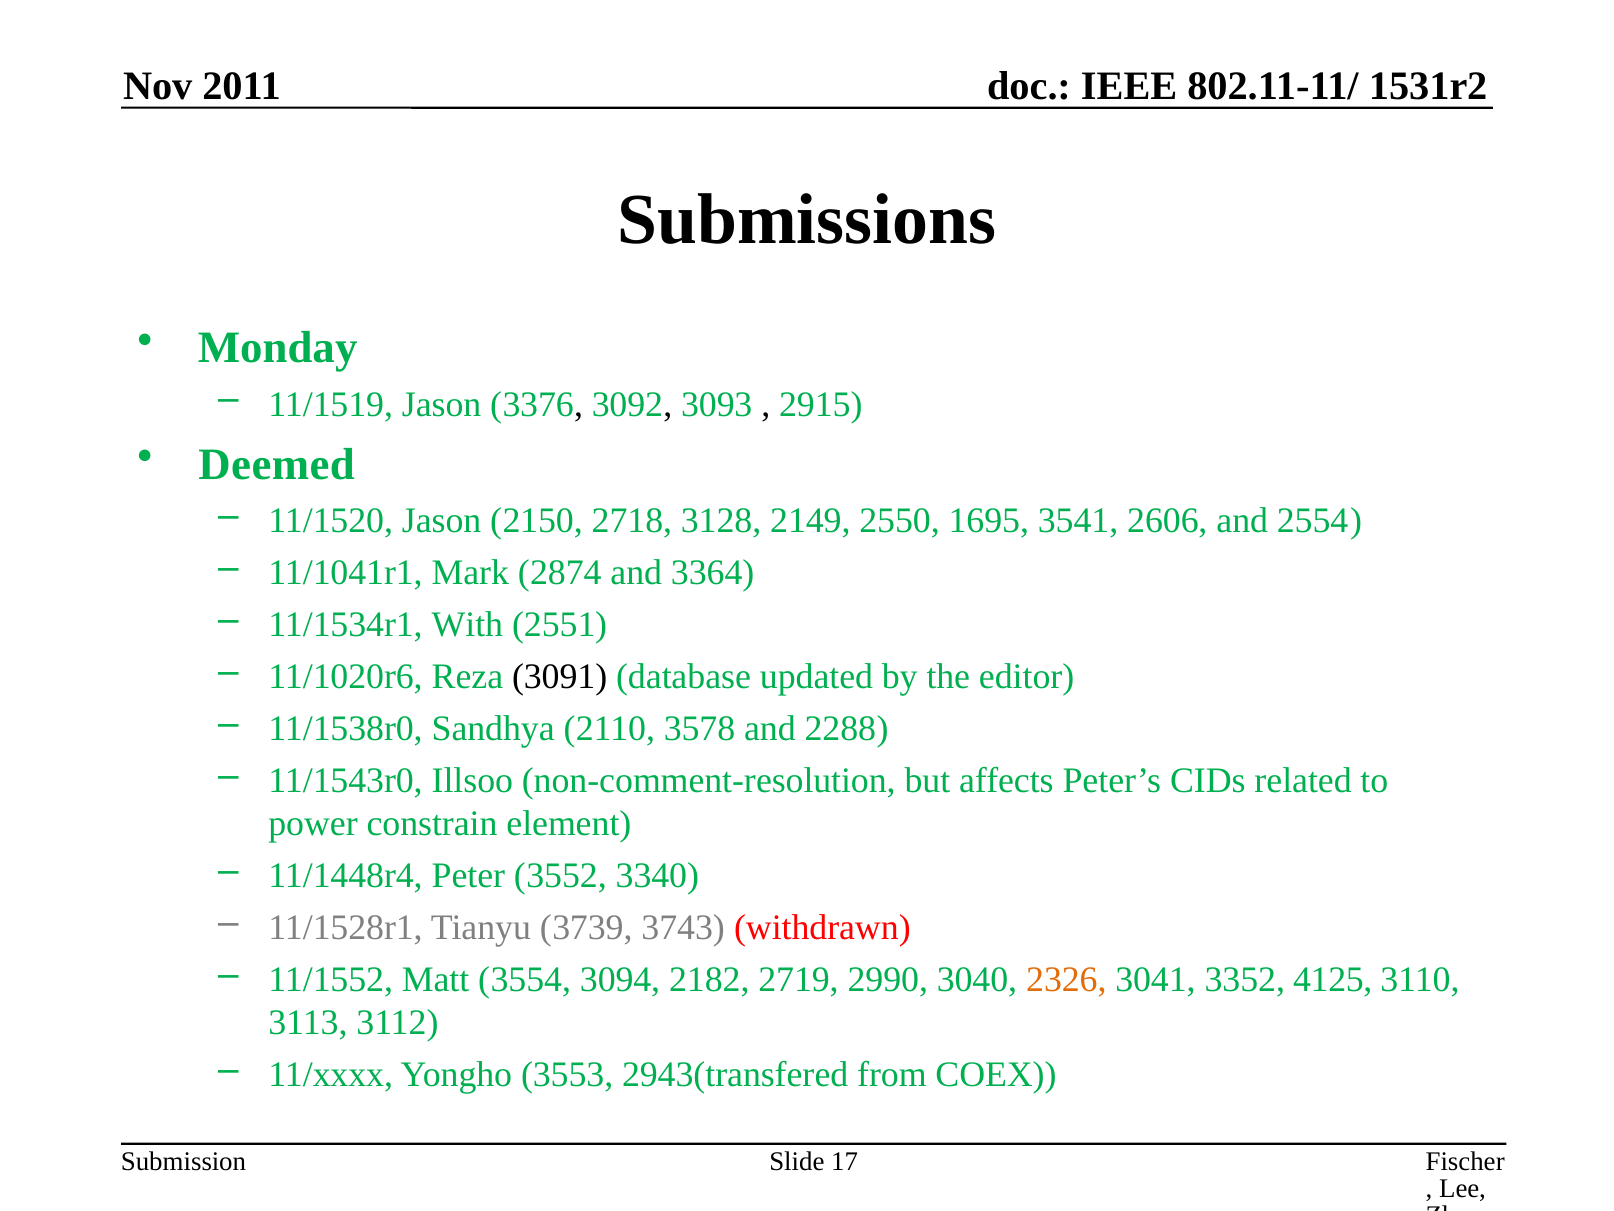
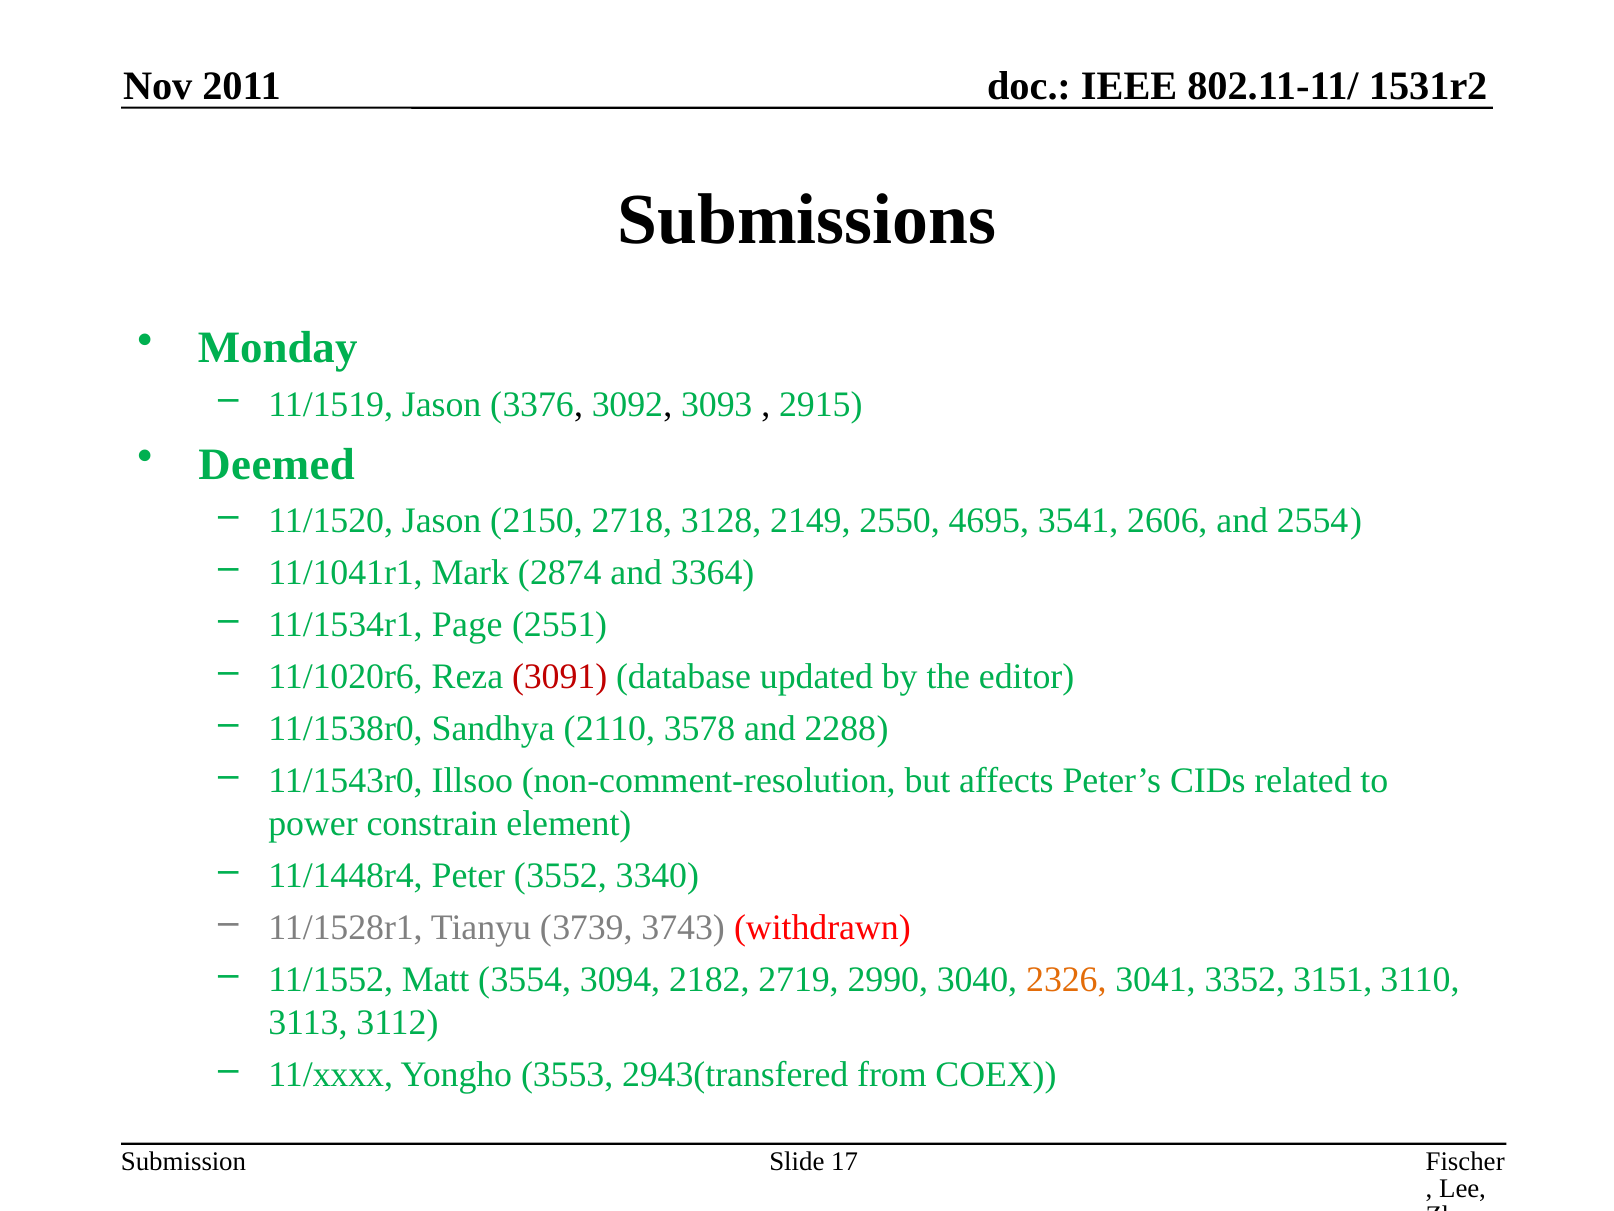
1695: 1695 -> 4695
With: With -> Page
3091 colour: black -> red
4125: 4125 -> 3151
